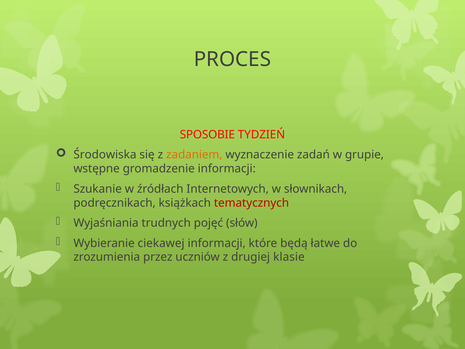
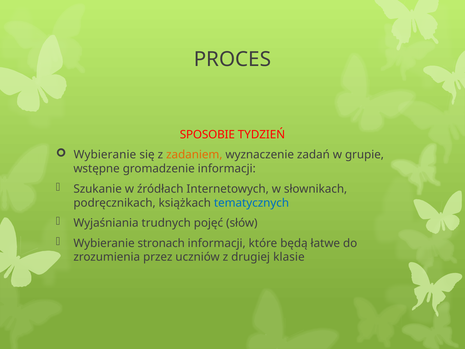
Środowiska at (105, 155): Środowiska -> Wybieranie
tematycznych colour: red -> blue
ciekawej: ciekawej -> stronach
